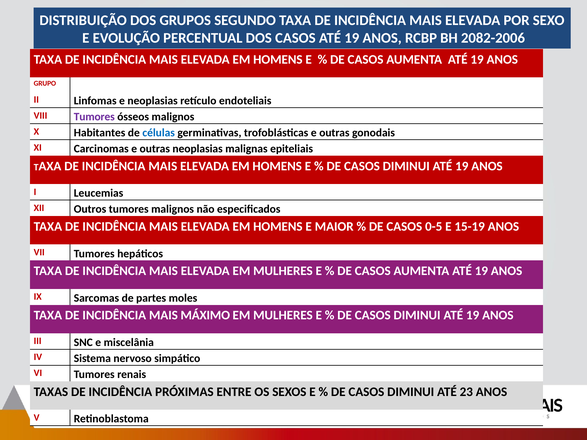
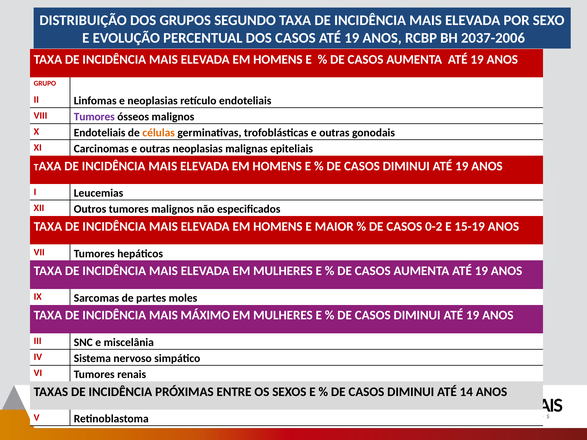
2082-2006: 2082-2006 -> 2037-2006
X Habitantes: Habitantes -> Endoteliais
células colour: blue -> orange
0-5: 0-5 -> 0-2
23: 23 -> 14
